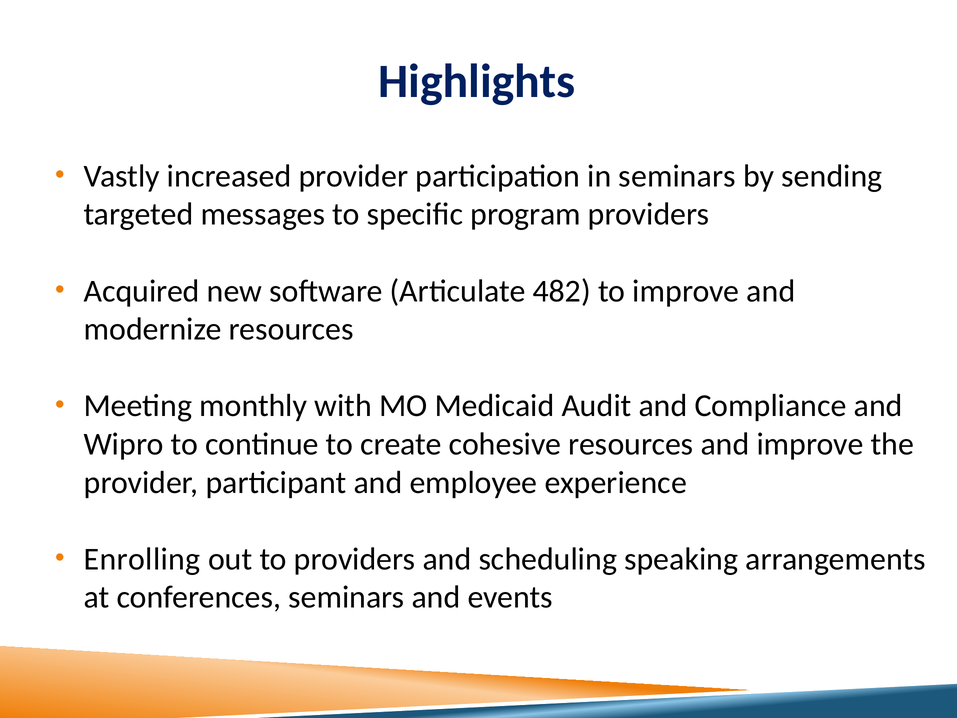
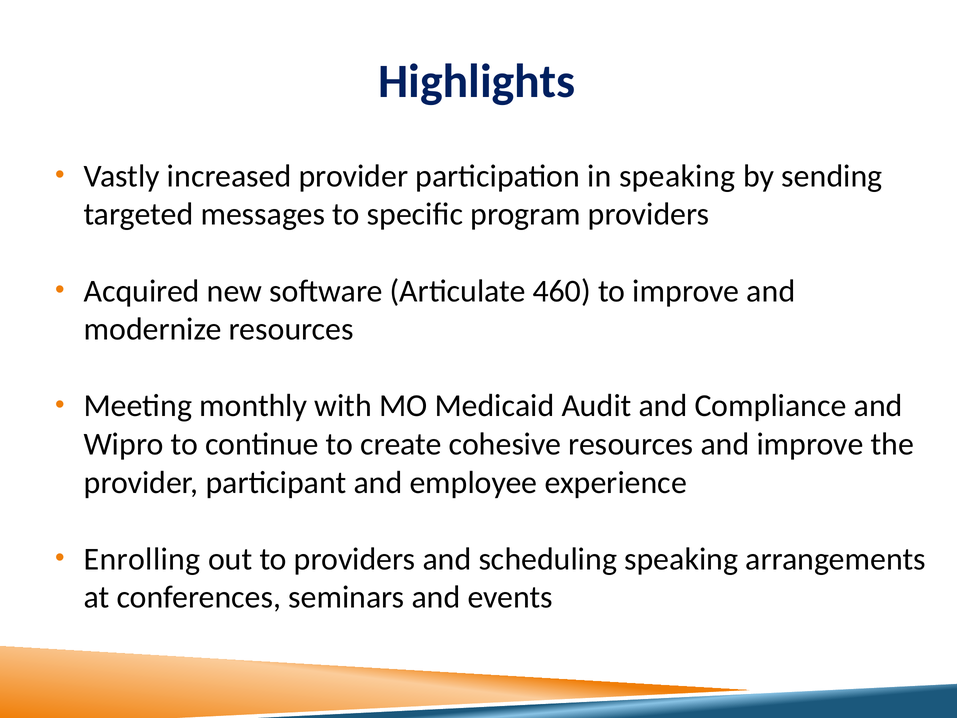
in seminars: seminars -> speaking
482: 482 -> 460
